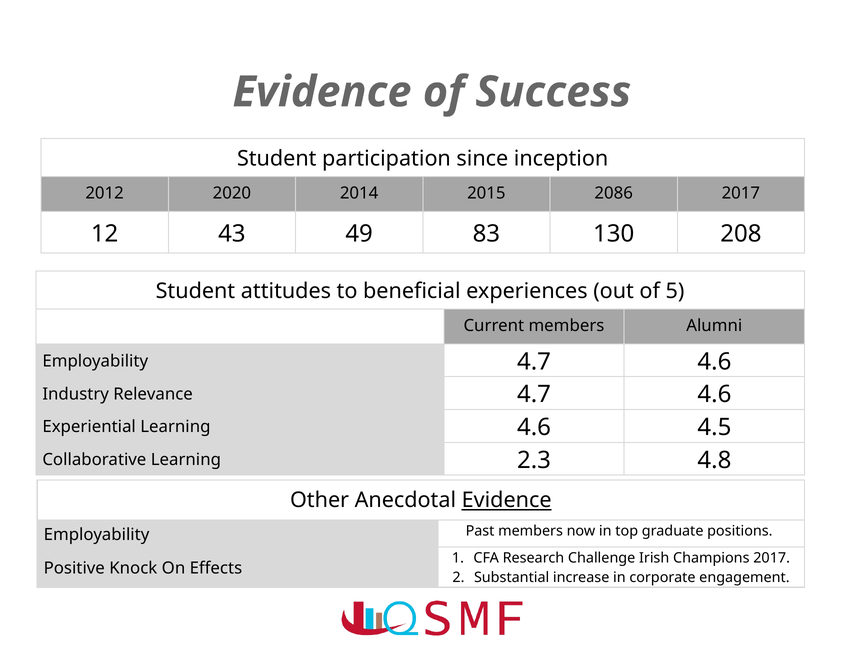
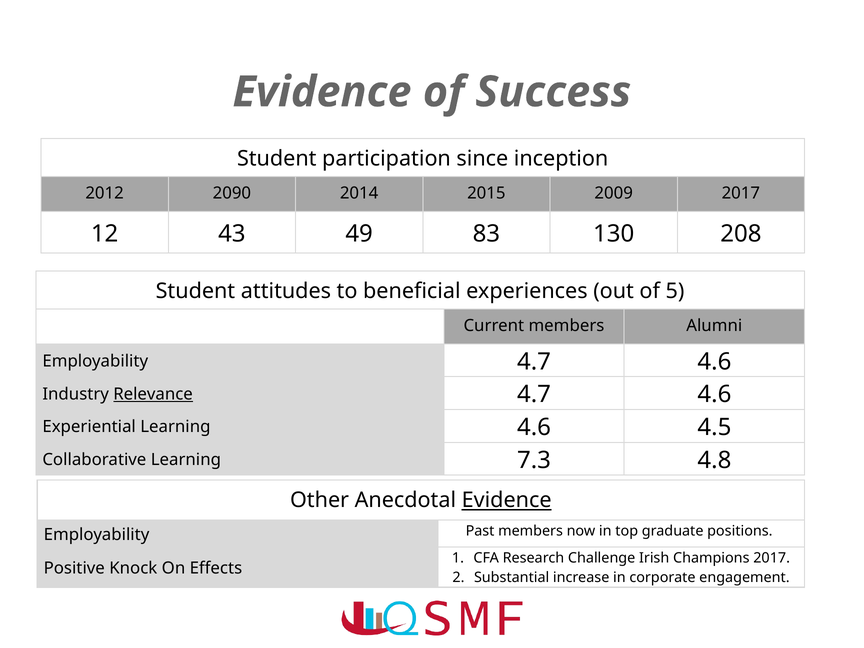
2020: 2020 -> 2090
2086: 2086 -> 2009
Relevance underline: none -> present
2.3: 2.3 -> 7.3
